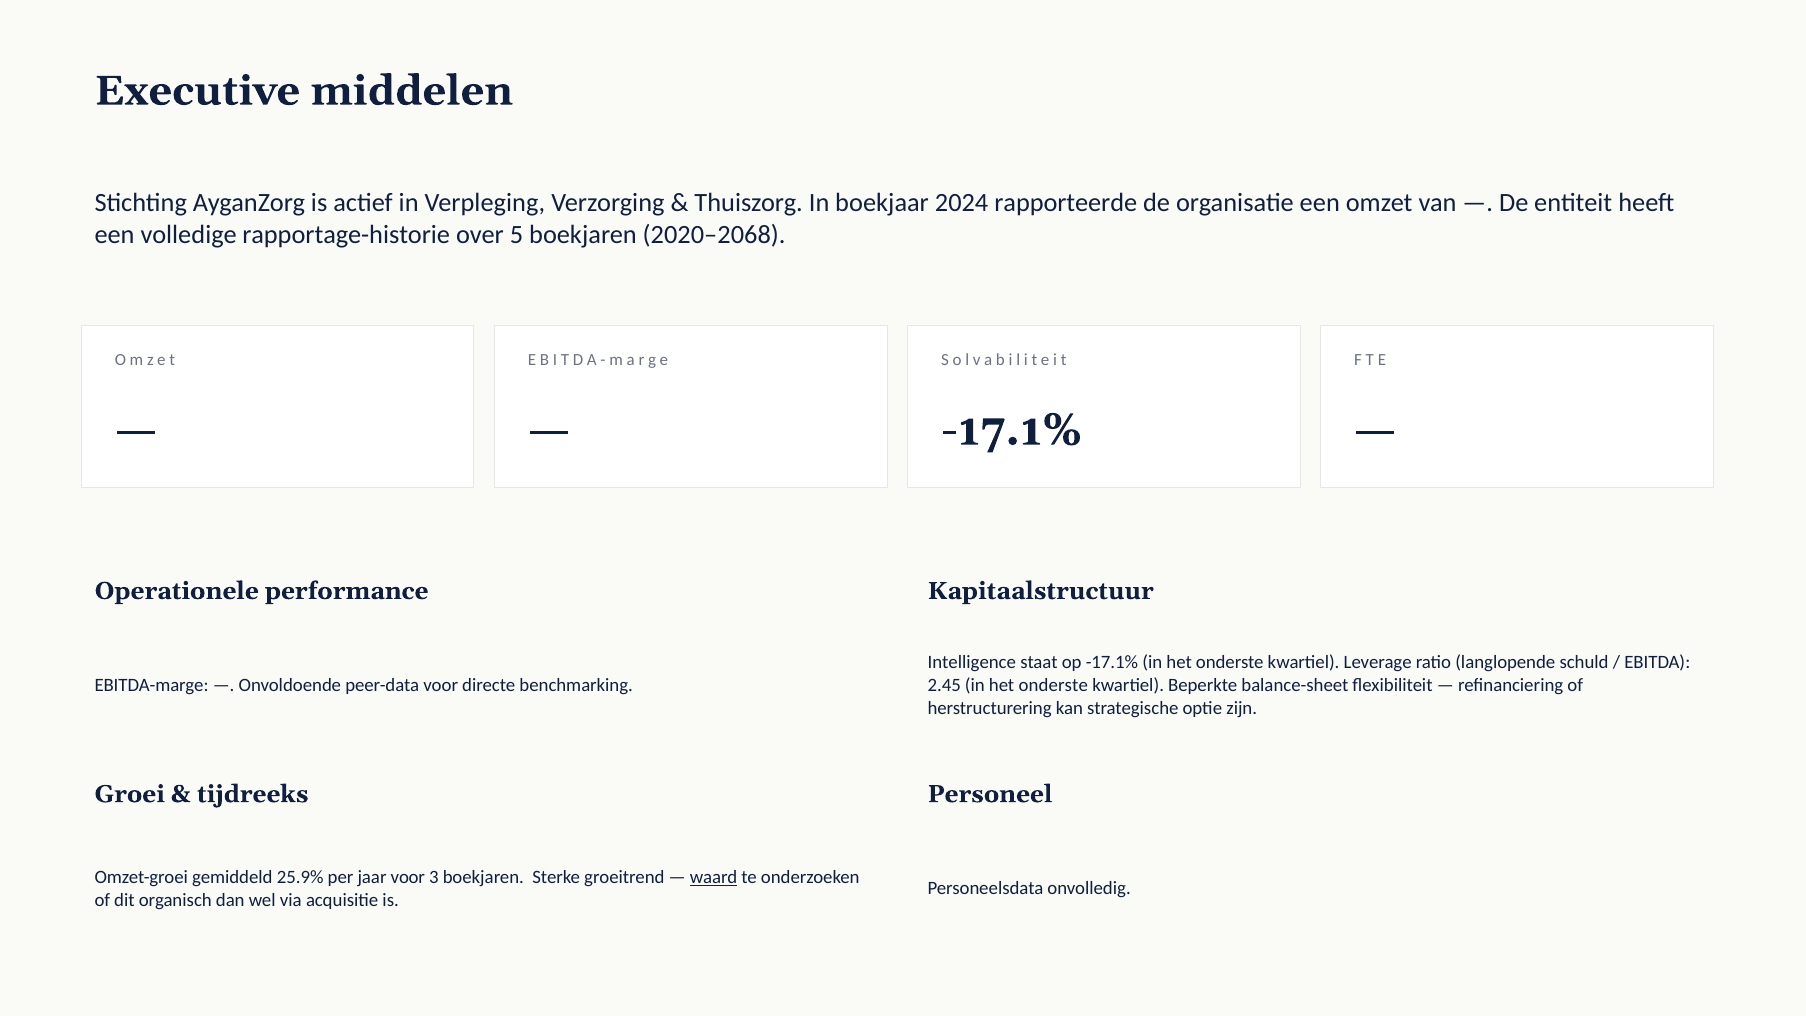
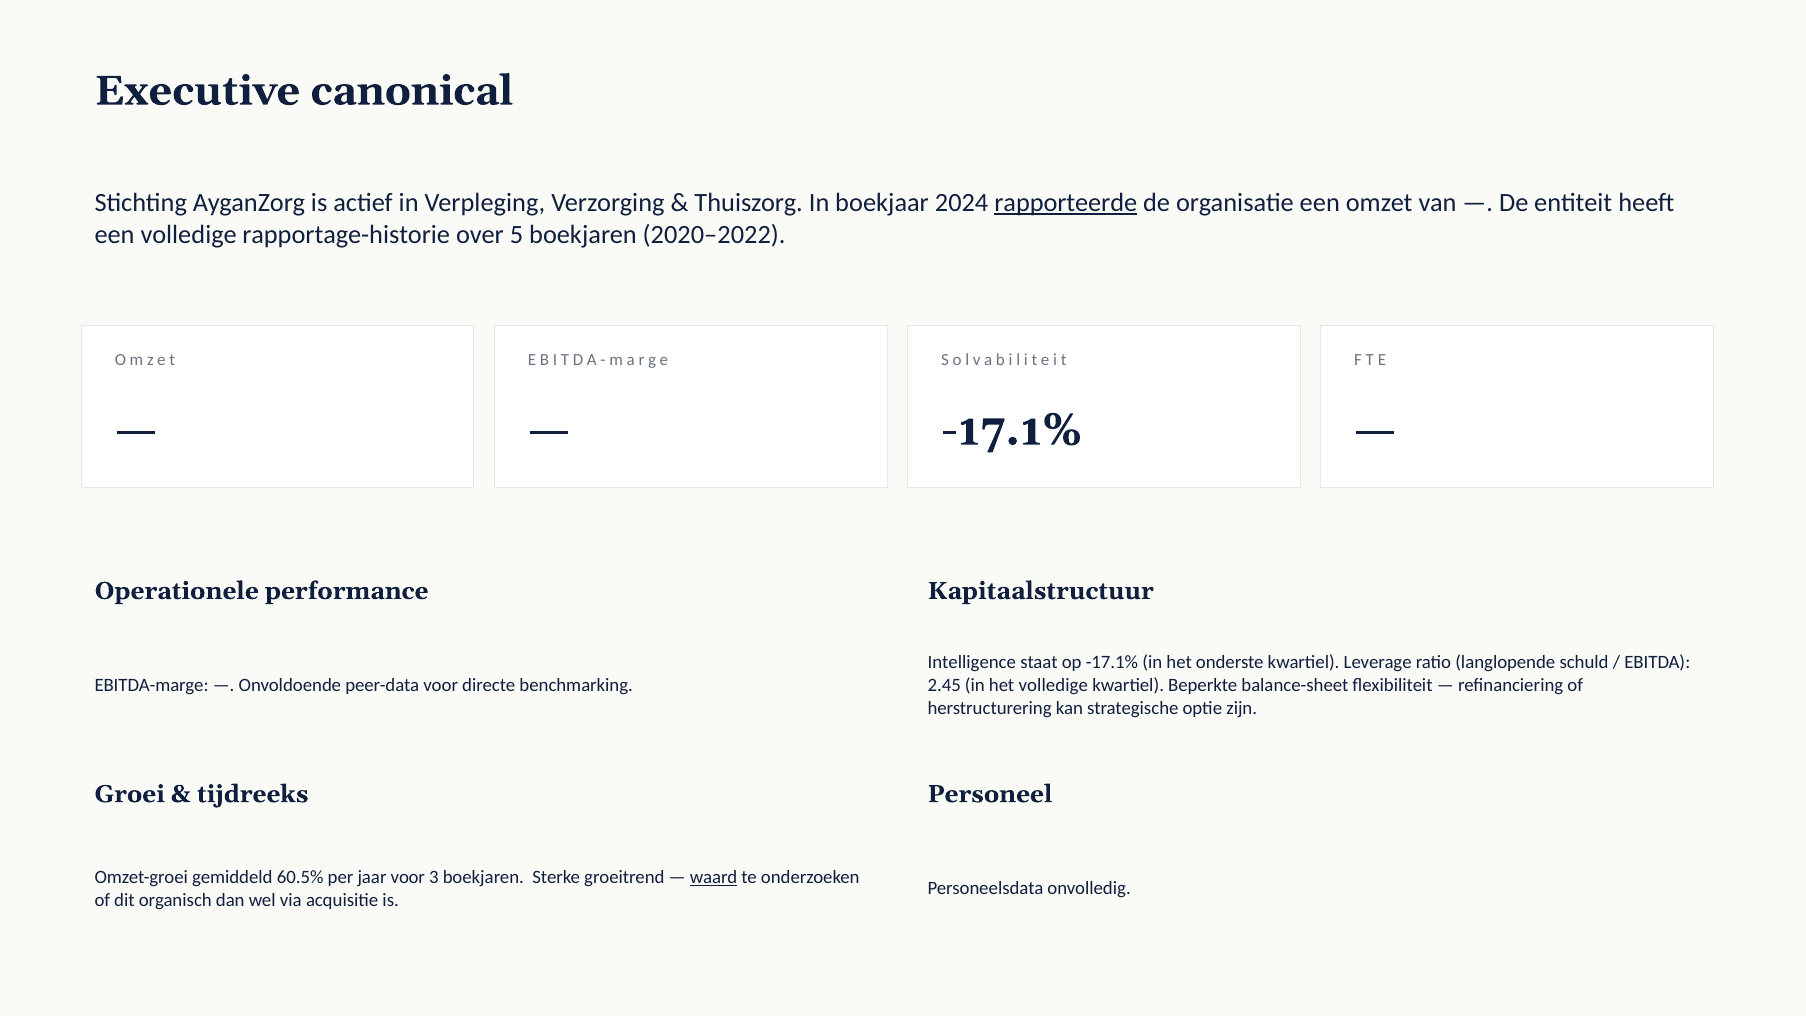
middelen: middelen -> canonical
rapporteerde underline: none -> present
2020–2068: 2020–2068 -> 2020–2022
2.45 in het onderste: onderste -> volledige
25.9%: 25.9% -> 60.5%
